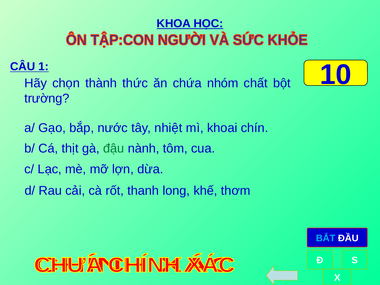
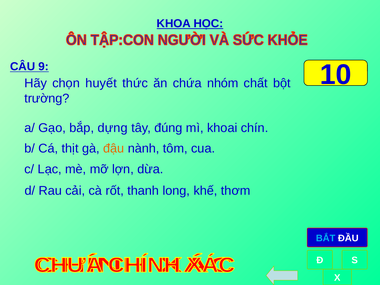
1: 1 -> 9
thành: thành -> huyết
nước: nước -> dựng
nhiệt: nhiệt -> đúng
đậu colour: green -> orange
